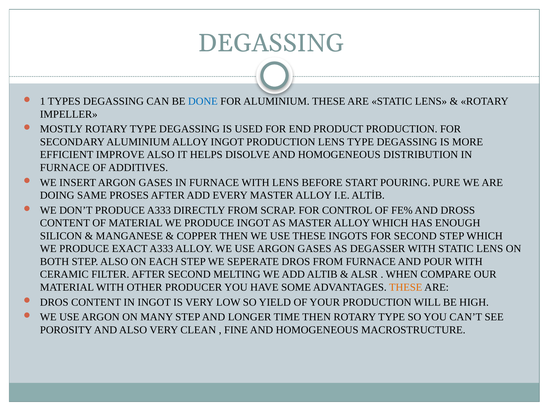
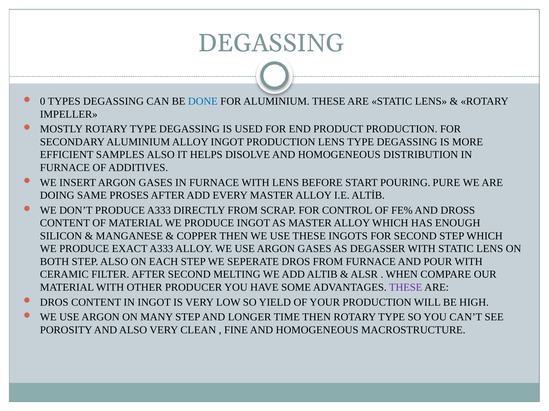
1: 1 -> 0
IMPROVE: IMPROVE -> SAMPLES
THESE at (406, 288) colour: orange -> purple
